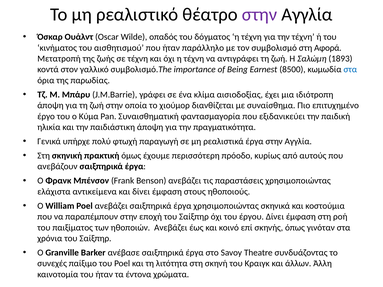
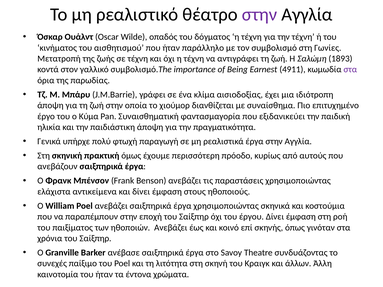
Αφορά: Αφορά -> Γωνίες
8500: 8500 -> 4911
στα at (350, 70) colour: blue -> purple
